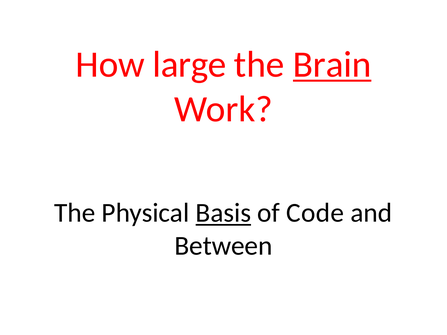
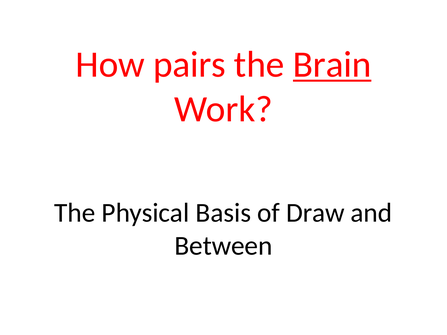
large: large -> pairs
Basis underline: present -> none
Code: Code -> Draw
